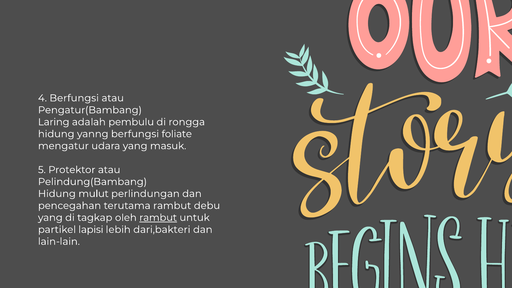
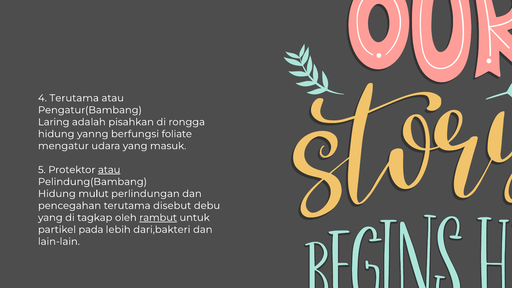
4 Berfungsi: Berfungsi -> Terutama
pembulu: pembulu -> pisahkan
atau at (109, 170) underline: none -> present
terutama rambut: rambut -> disebut
lapisi: lapisi -> pada
